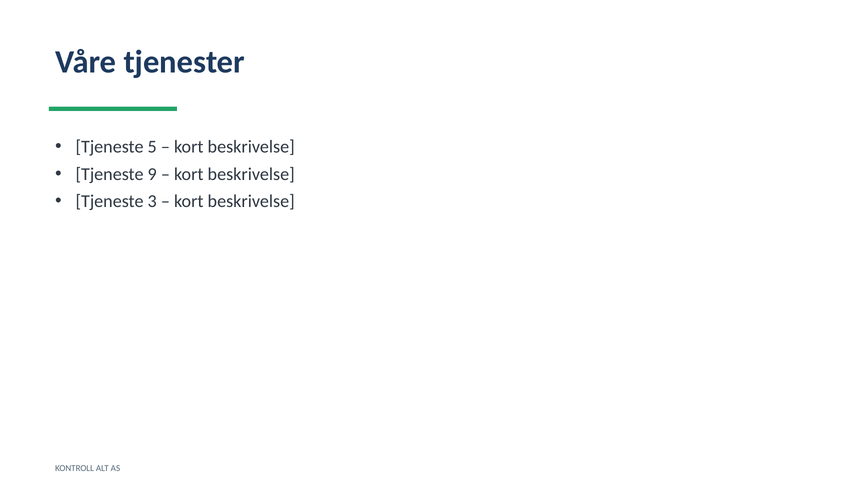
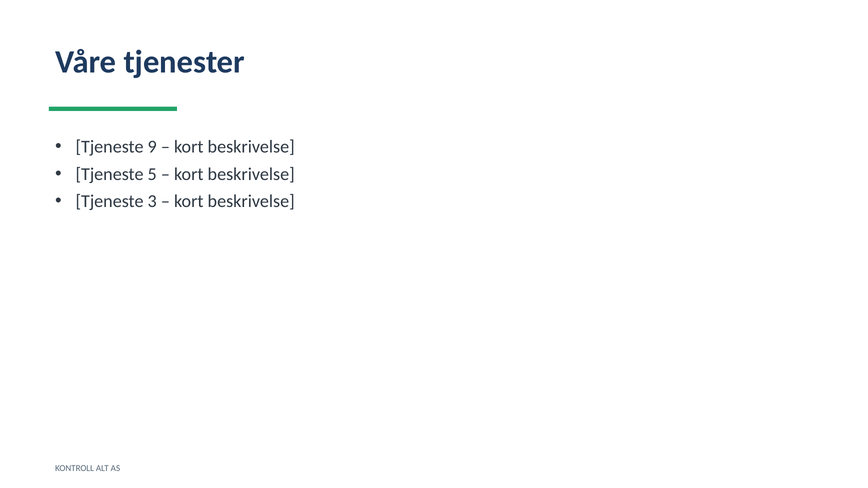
5: 5 -> 9
9: 9 -> 5
